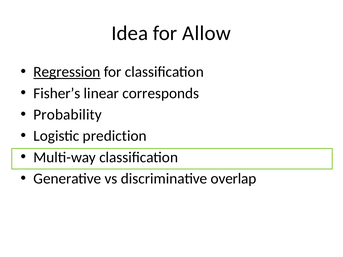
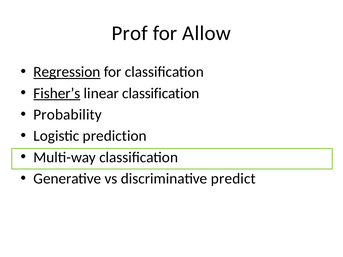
Idea: Idea -> Prof
Fisher’s underline: none -> present
linear corresponds: corresponds -> classification
overlap: overlap -> predict
